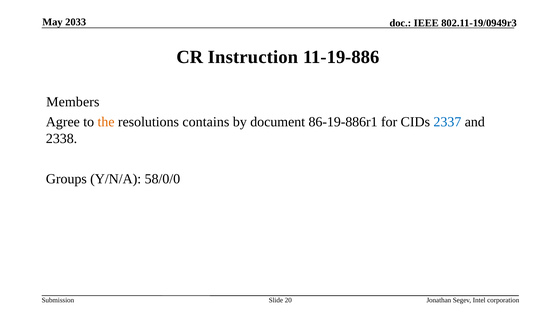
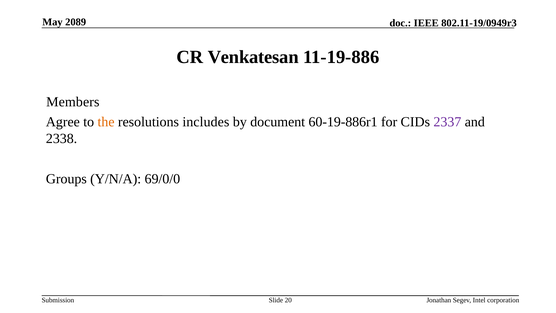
2033: 2033 -> 2089
Instruction: Instruction -> Venkatesan
contains: contains -> includes
86-19-886r1: 86-19-886r1 -> 60-19-886r1
2337 colour: blue -> purple
58/0/0: 58/0/0 -> 69/0/0
